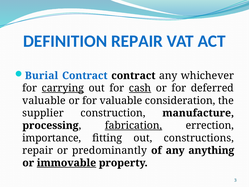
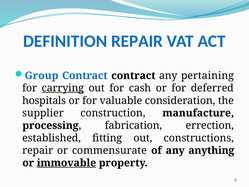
Burial: Burial -> Group
whichever: whichever -> pertaining
cash underline: present -> none
valuable at (44, 100): valuable -> hospitals
fabrication underline: present -> none
importance: importance -> established
predominantly: predominantly -> commensurate
